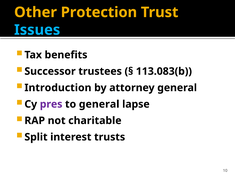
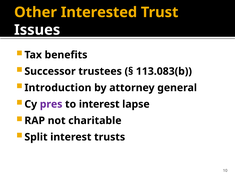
Protection: Protection -> Interested
Issues colour: light blue -> white
to general: general -> interest
